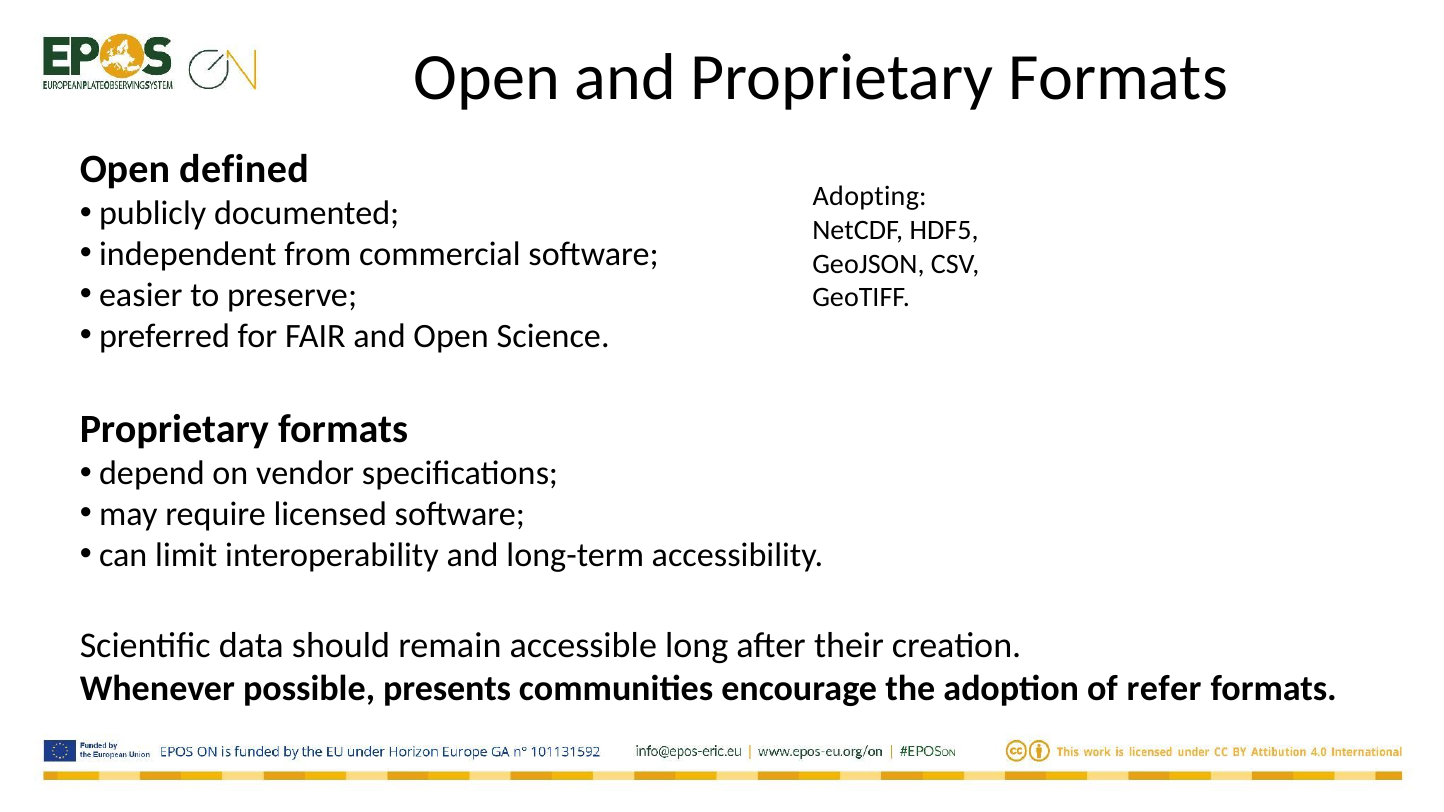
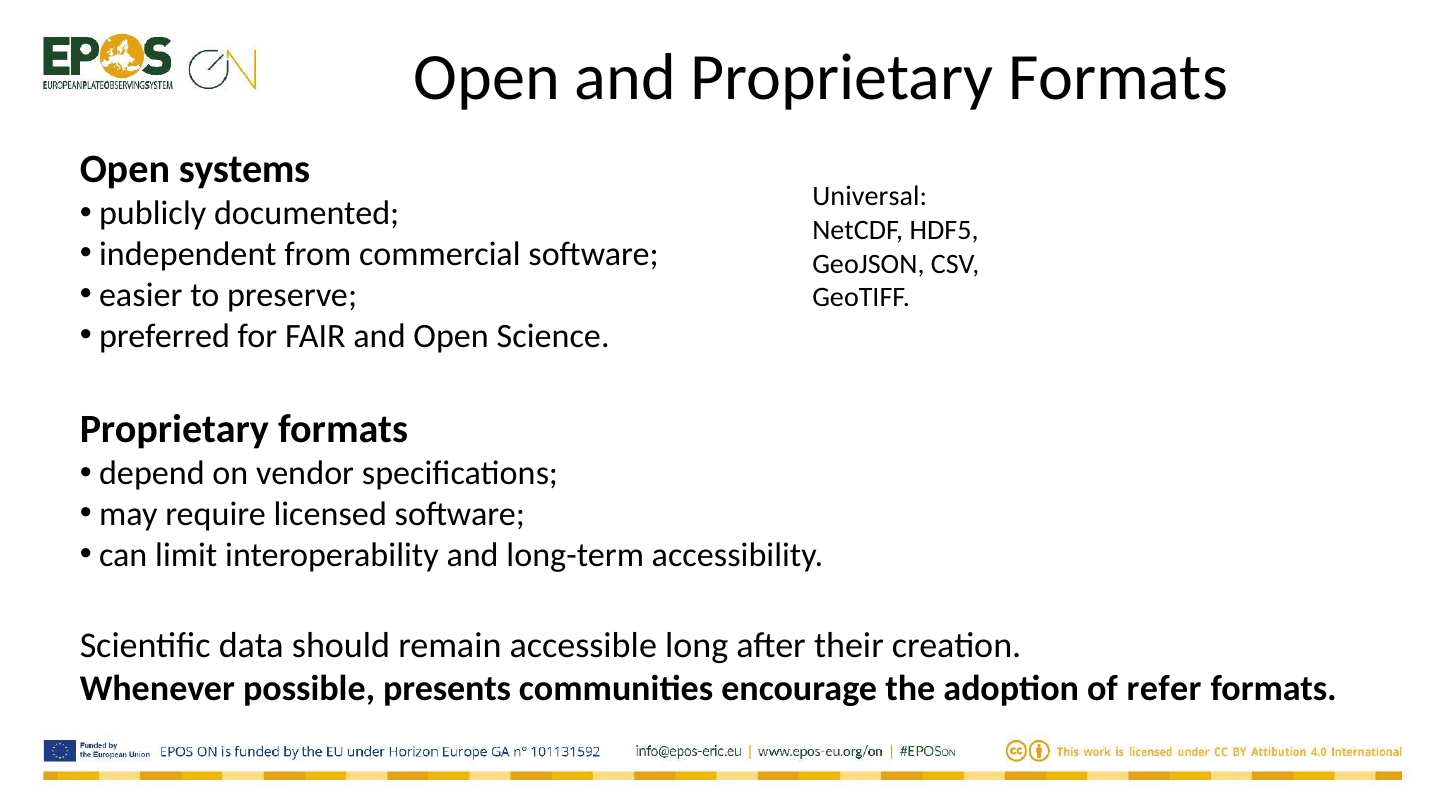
defined: defined -> systems
Adopting: Adopting -> Universal
